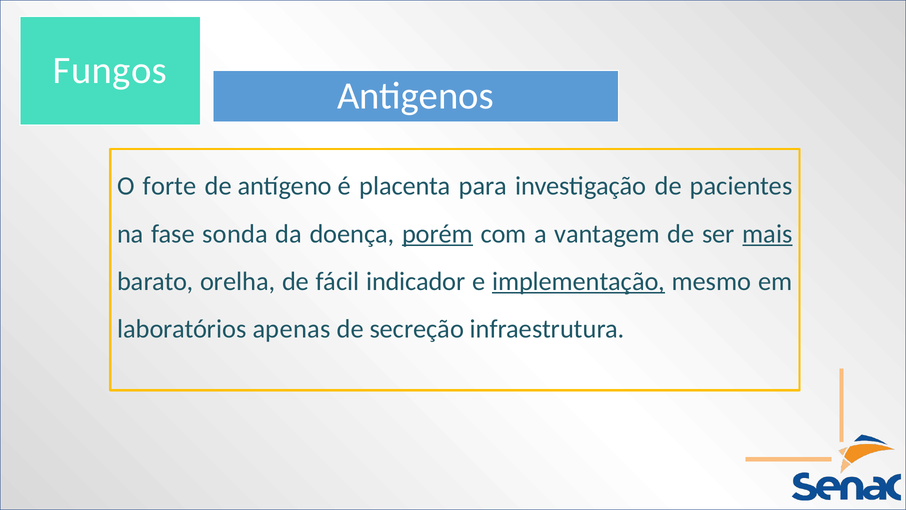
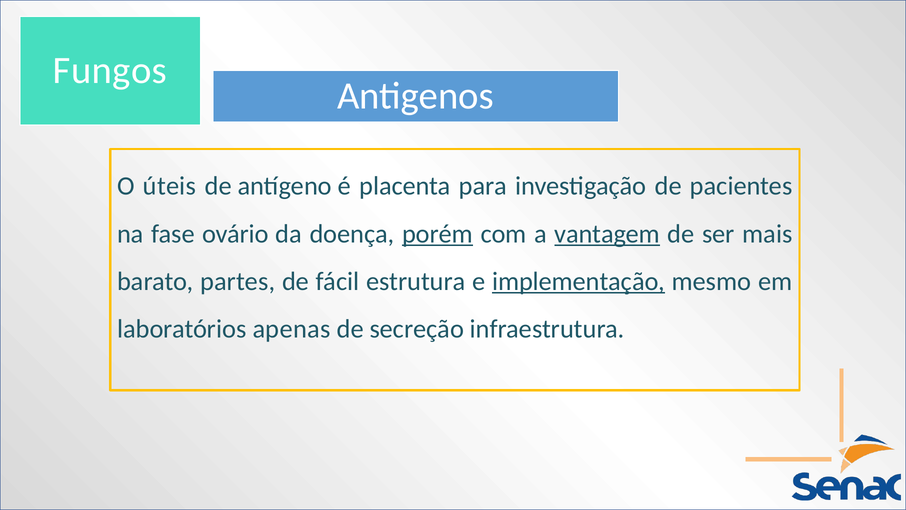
forte: forte -> úteis
sonda: sonda -> ovário
vantagem underline: none -> present
mais underline: present -> none
orelha: orelha -> partes
indicador: indicador -> estrutura
